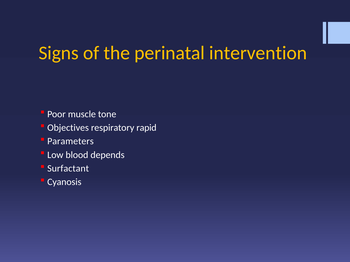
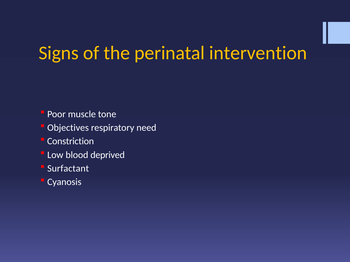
rapid: rapid -> need
Parameters: Parameters -> Constriction
depends: depends -> deprived
